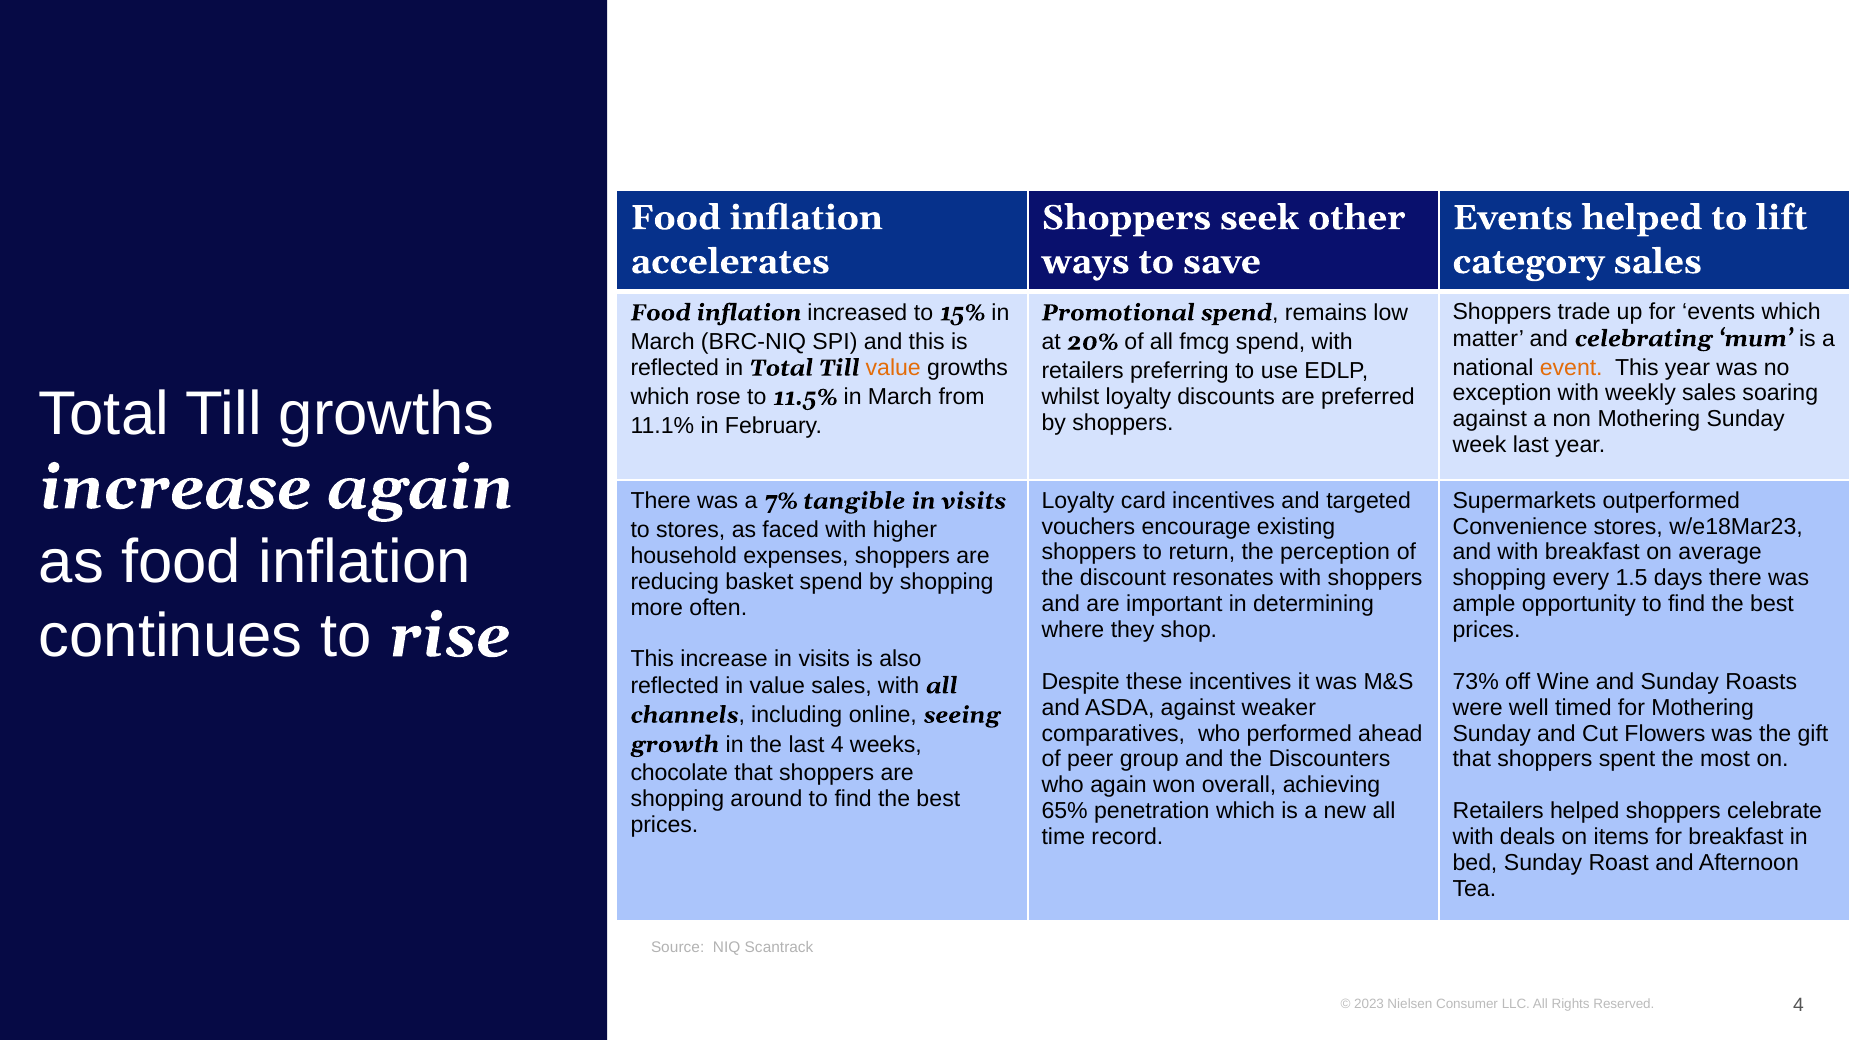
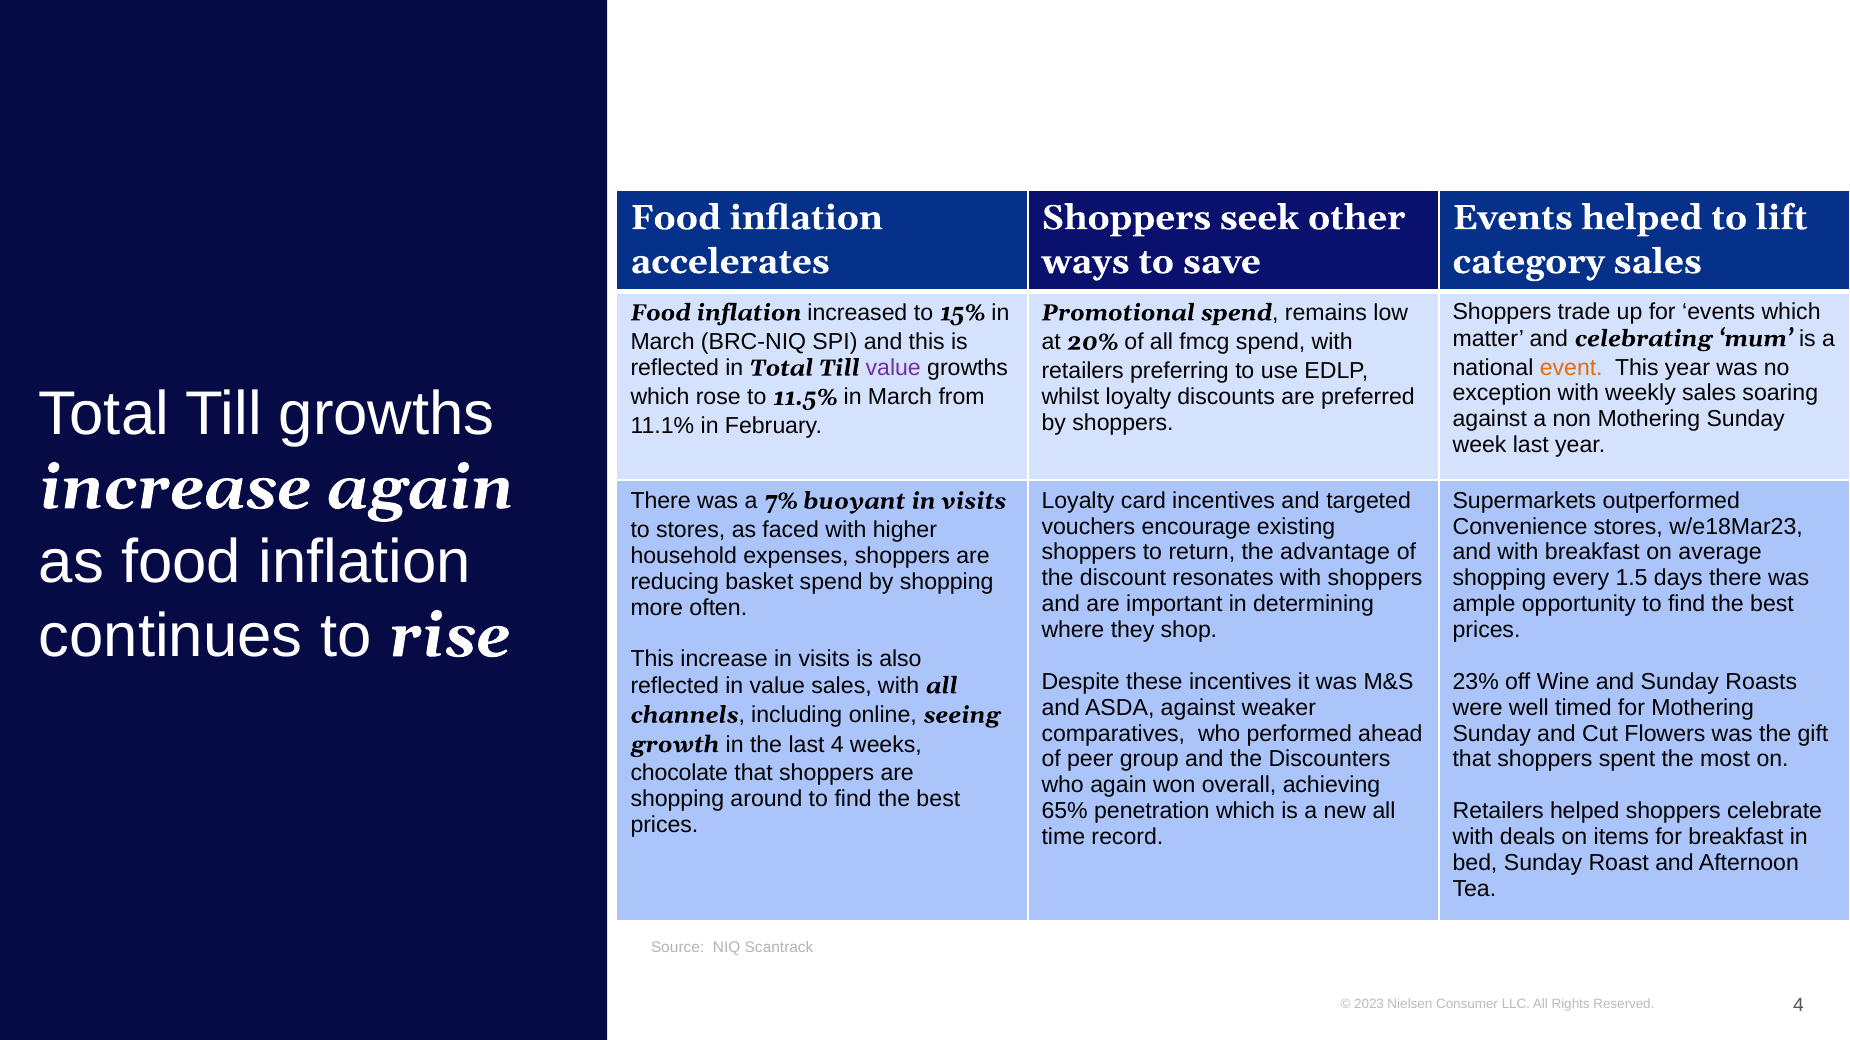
value at (893, 368) colour: orange -> purple
tangible: tangible -> buoyant
perception: perception -> advantage
73%: 73% -> 23%
